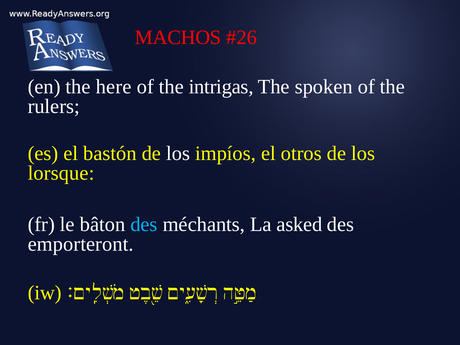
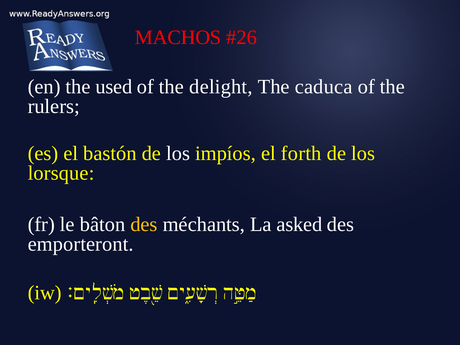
here: here -> used
intrigas: intrigas -> delight
spoken: spoken -> caduca
otros: otros -> forth
des at (144, 224) colour: light blue -> yellow
